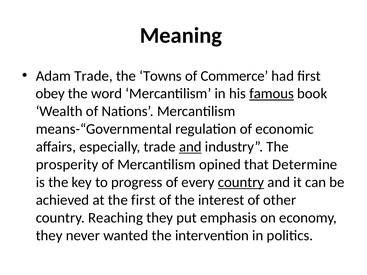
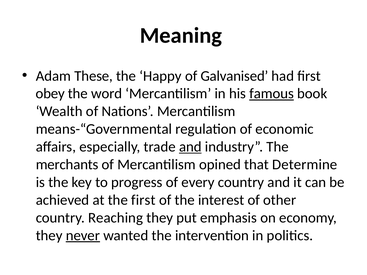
Adam Trade: Trade -> These
Towns: Towns -> Happy
Commerce: Commerce -> Galvanised
prosperity: prosperity -> merchants
country at (241, 182) underline: present -> none
never underline: none -> present
